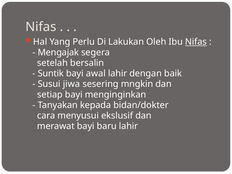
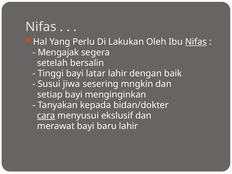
Suntik: Suntik -> Tinggi
awal: awal -> latar
cara underline: none -> present
